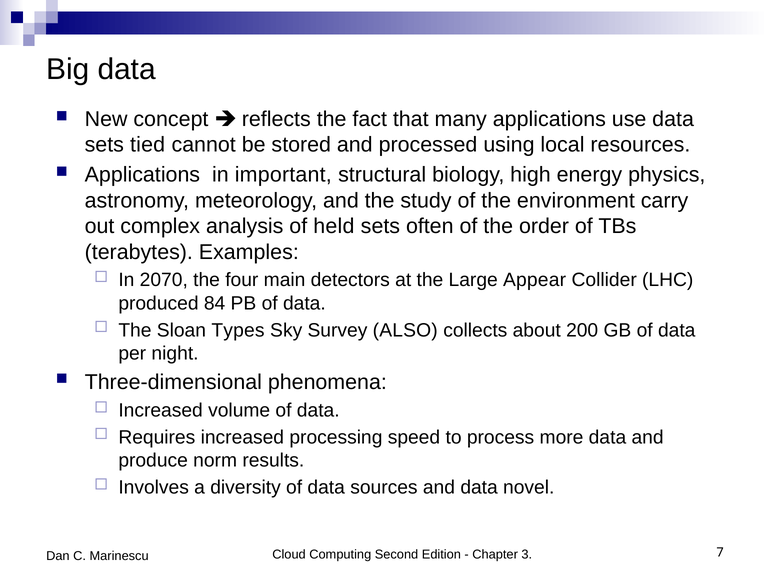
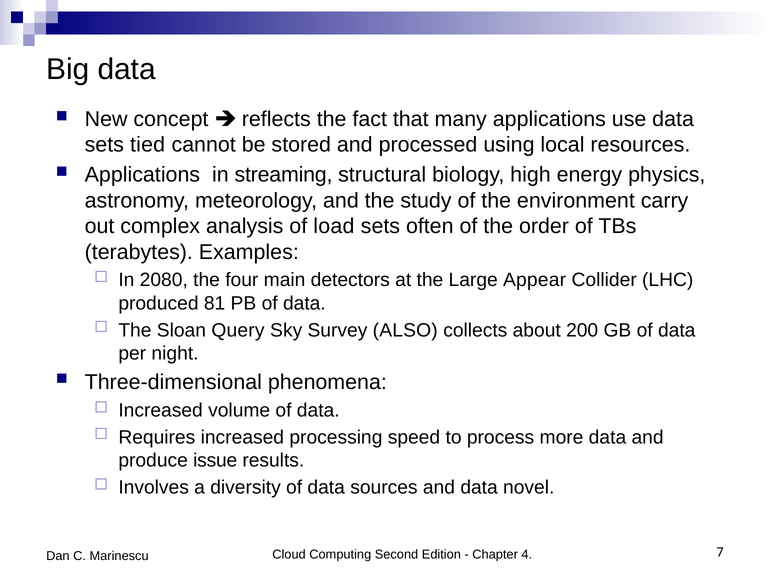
important: important -> streaming
held: held -> load
2070: 2070 -> 2080
84: 84 -> 81
Types: Types -> Query
norm: norm -> issue
3: 3 -> 4
